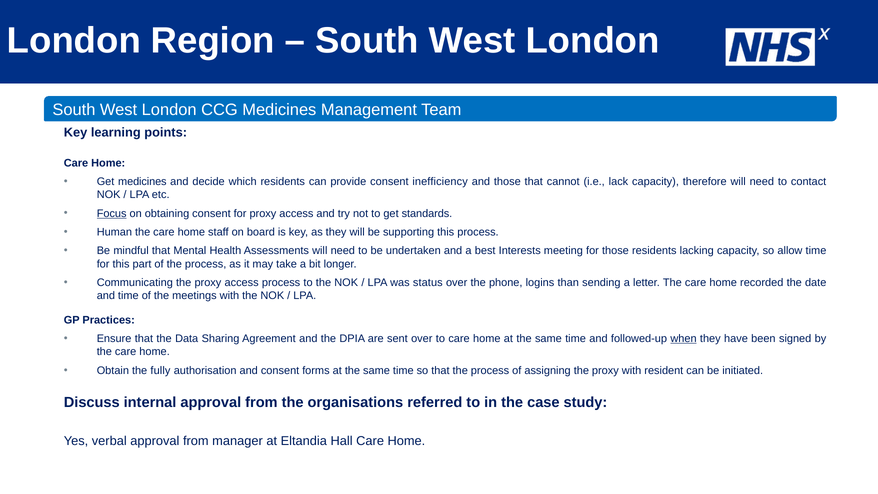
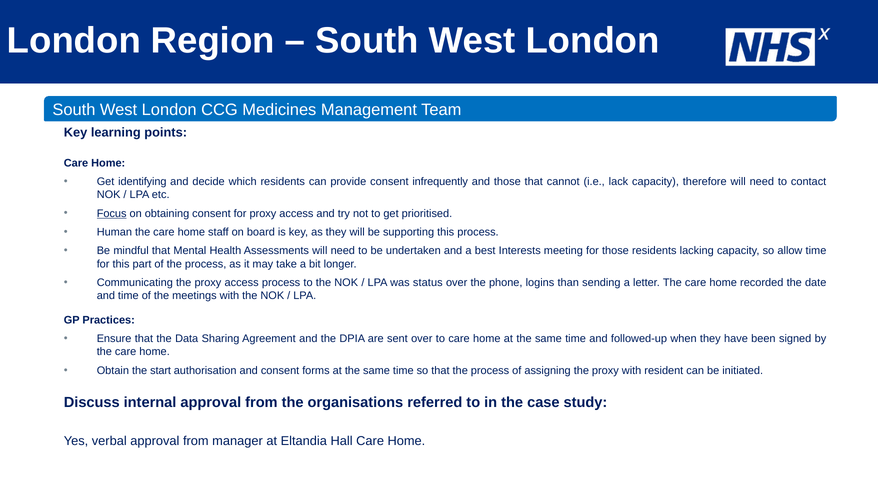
Get medicines: medicines -> identifying
inefficiency: inefficiency -> infrequently
standards: standards -> prioritised
when underline: present -> none
fully: fully -> start
